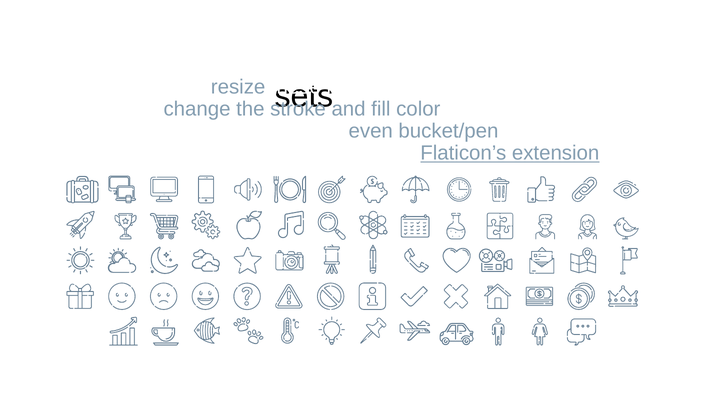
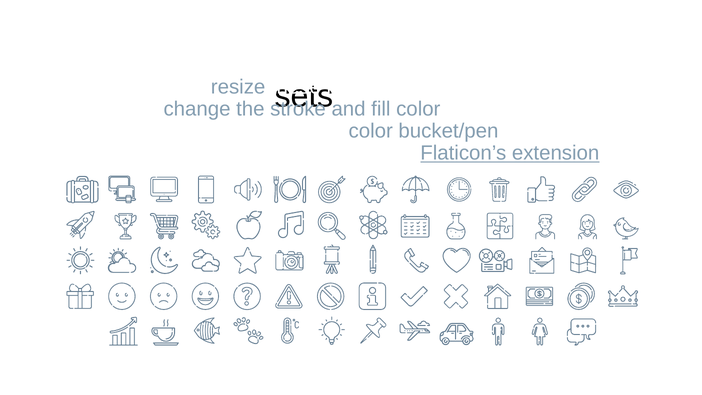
the even: even -> color
